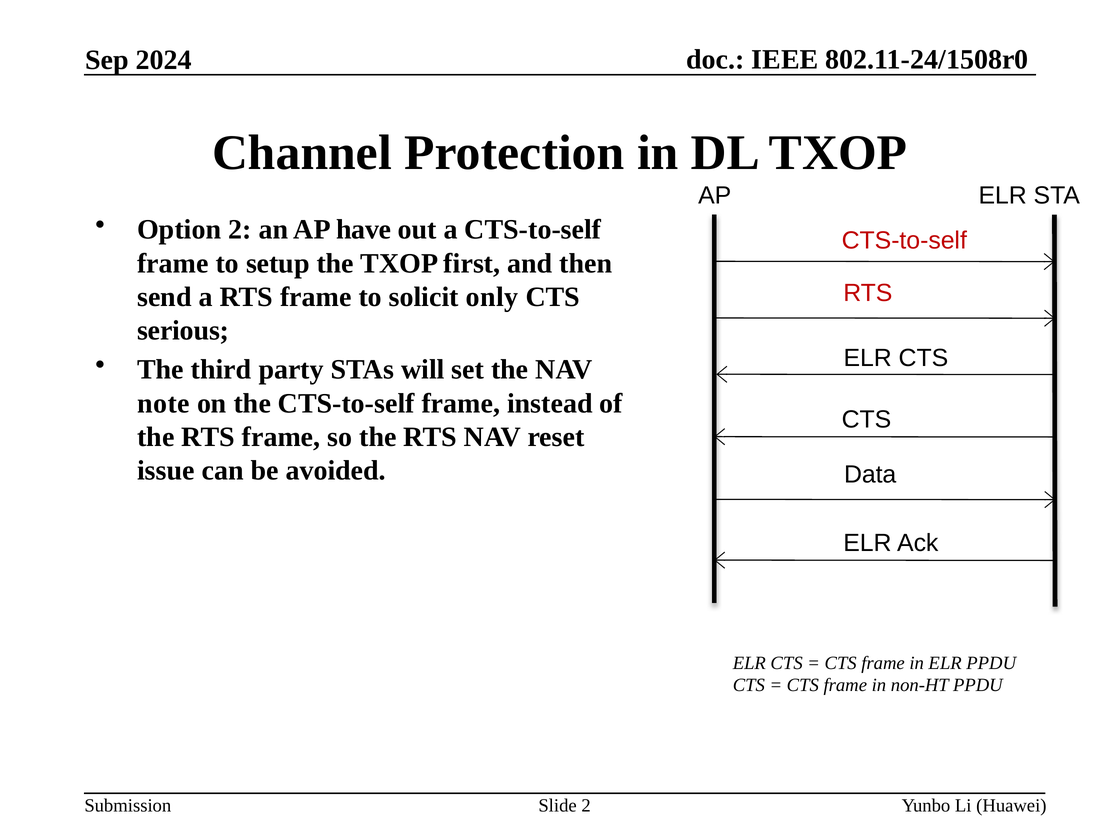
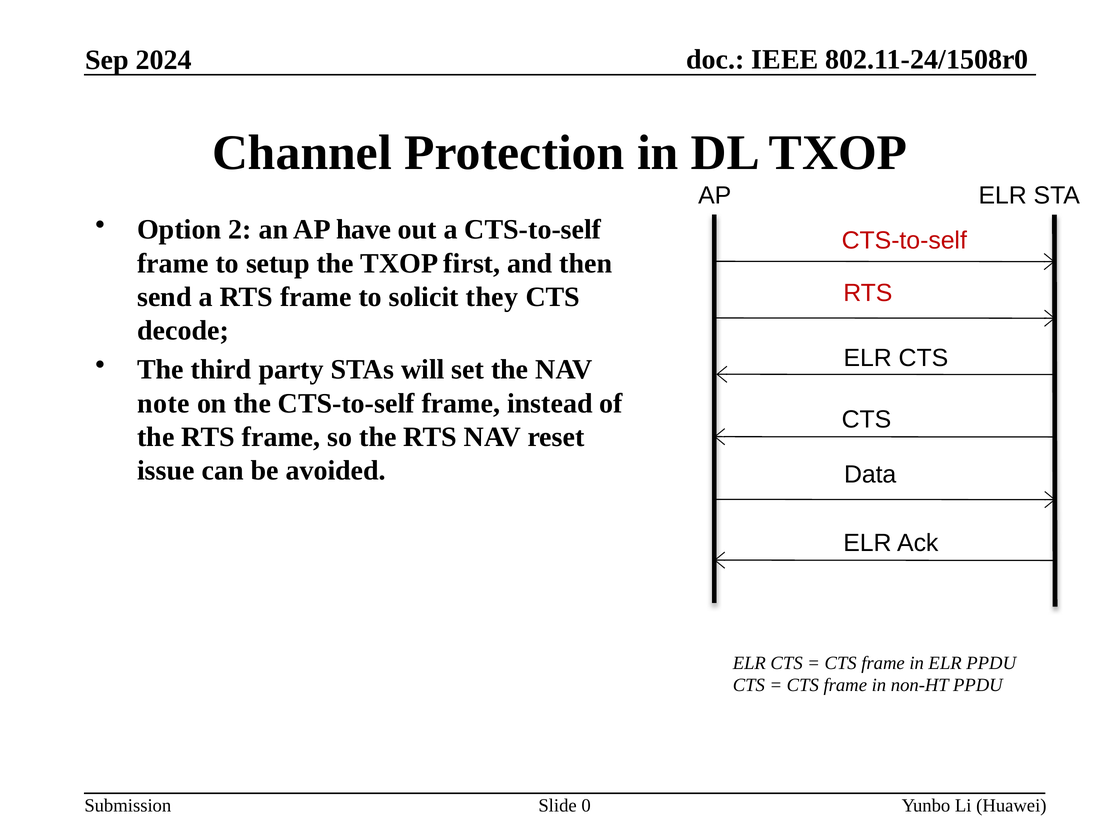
only: only -> they
serious: serious -> decode
Slide 2: 2 -> 0
